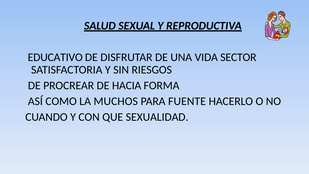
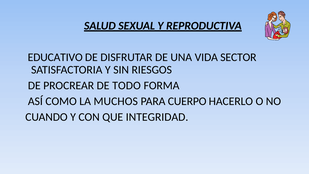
HACIA: HACIA -> TODO
FUENTE: FUENTE -> CUERPO
SEXUALIDAD: SEXUALIDAD -> INTEGRIDAD
